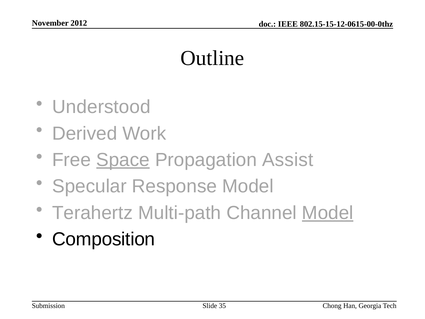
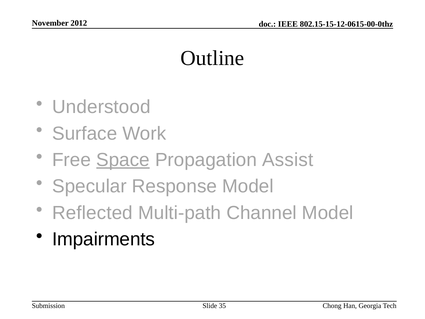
Derived: Derived -> Surface
Terahertz: Terahertz -> Reflected
Model at (328, 213) underline: present -> none
Composition: Composition -> Impairments
